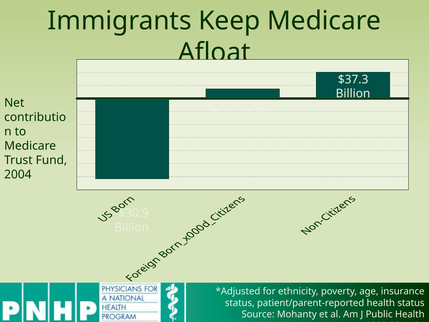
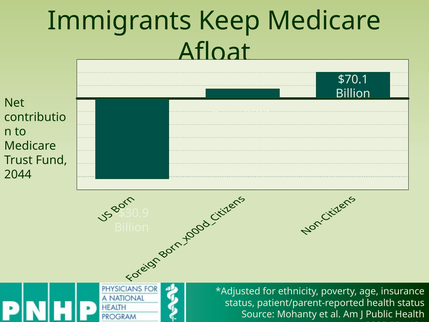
$37.3: $37.3 -> $70.1
2004: 2004 -> 2044
